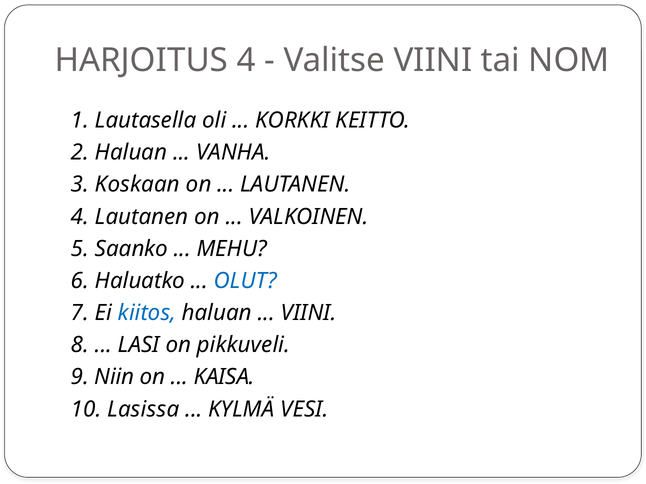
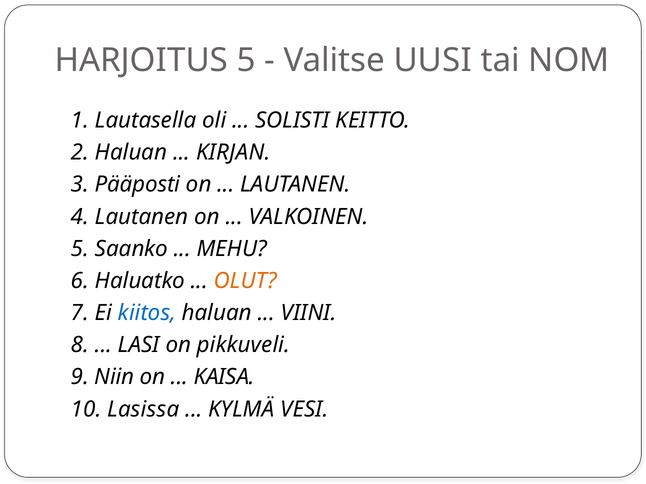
HARJOITUS 4: 4 -> 5
Valitse VIINI: VIINI -> UUSI
KORKKI: KORKKI -> SOLISTI
VANHA: VANHA -> KIRJAN
Koskaan: Koskaan -> Pääposti
OLUT colour: blue -> orange
